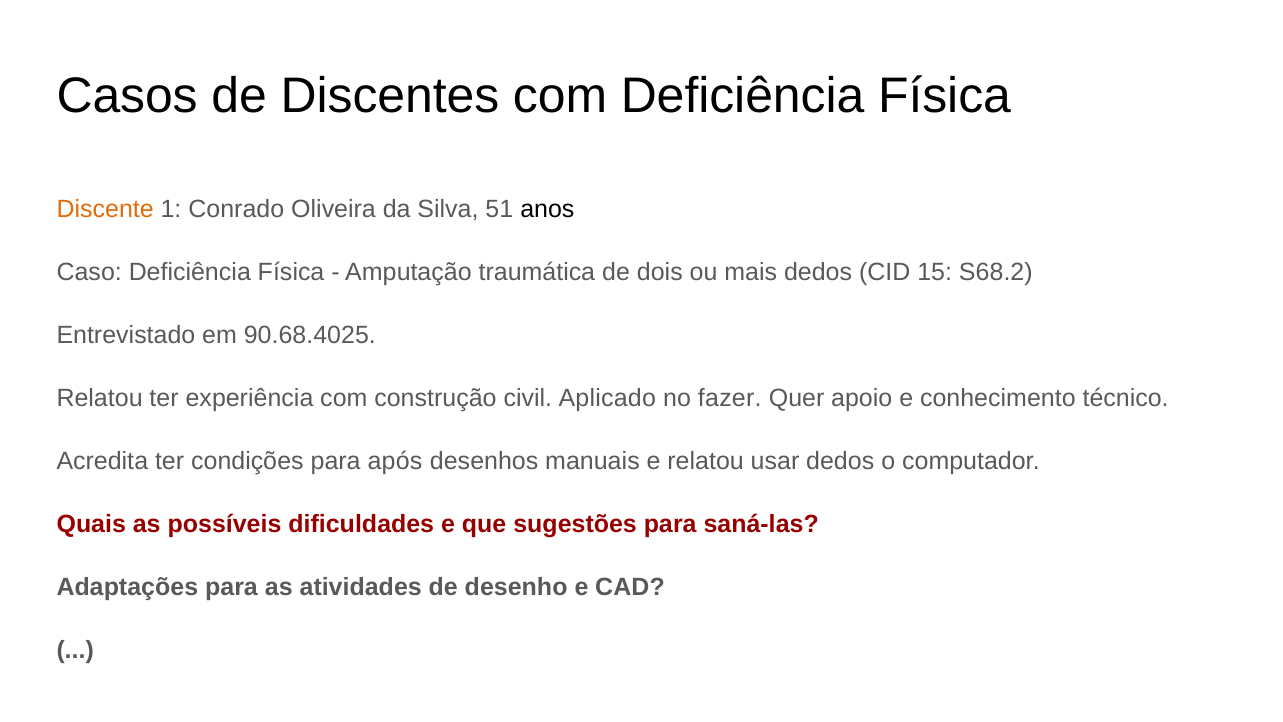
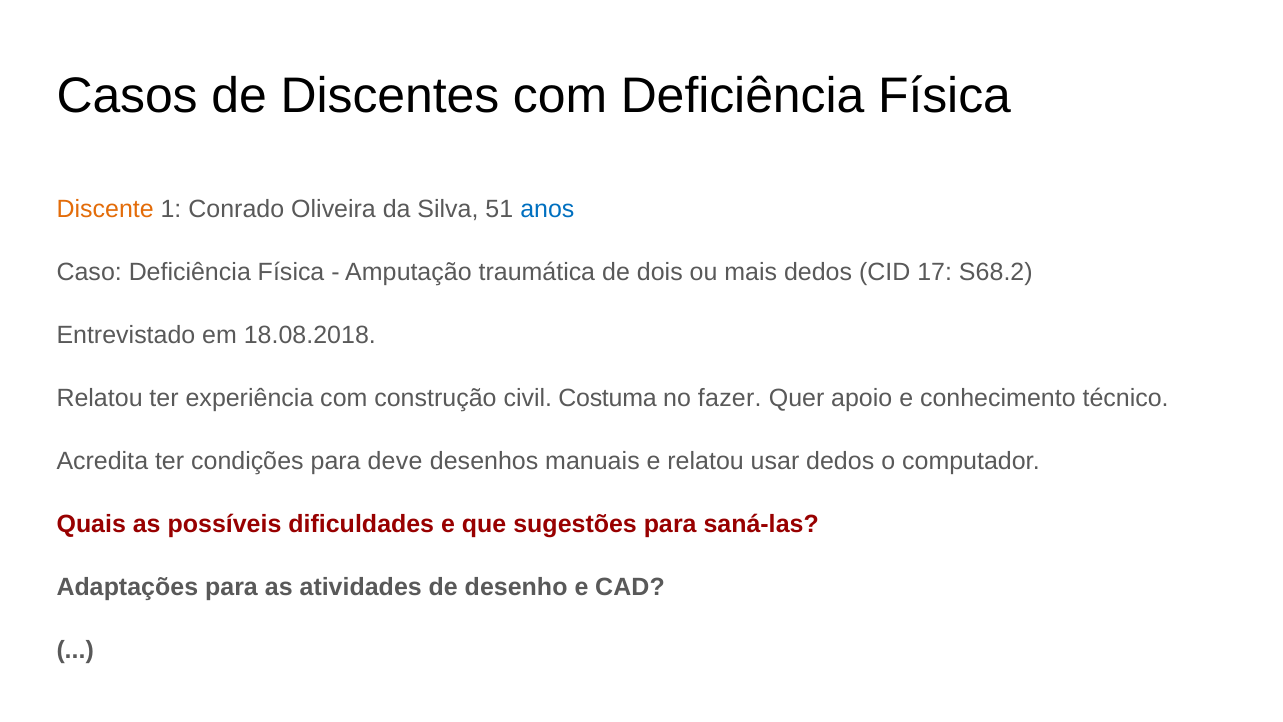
anos colour: black -> blue
15: 15 -> 17
90.68.4025: 90.68.4025 -> 18.08.2018
Aplicado: Aplicado -> Costuma
após: após -> deve
